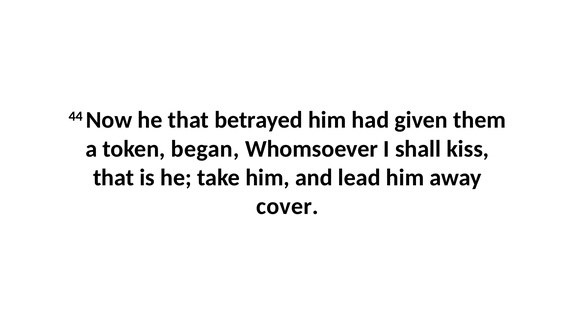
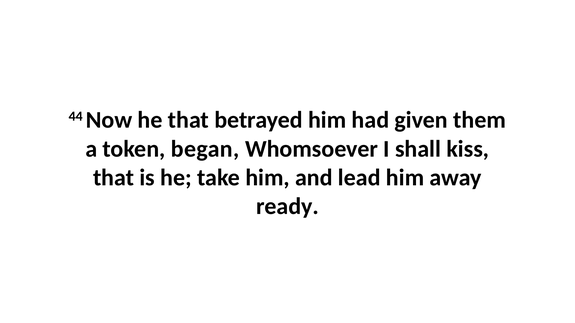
cover: cover -> ready
